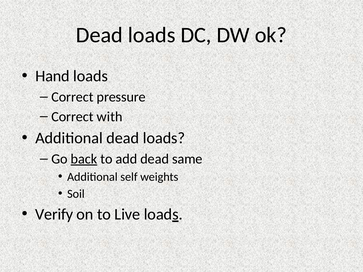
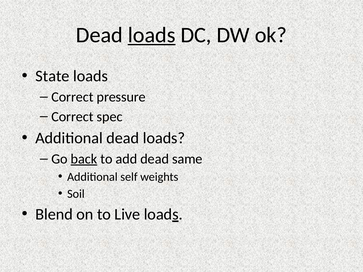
loads at (152, 35) underline: none -> present
Hand: Hand -> State
with: with -> spec
Verify: Verify -> Blend
